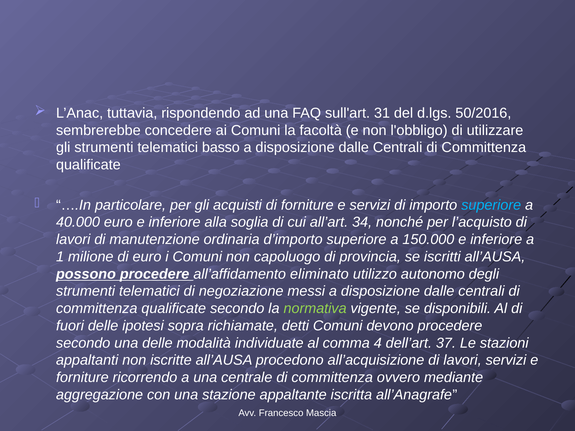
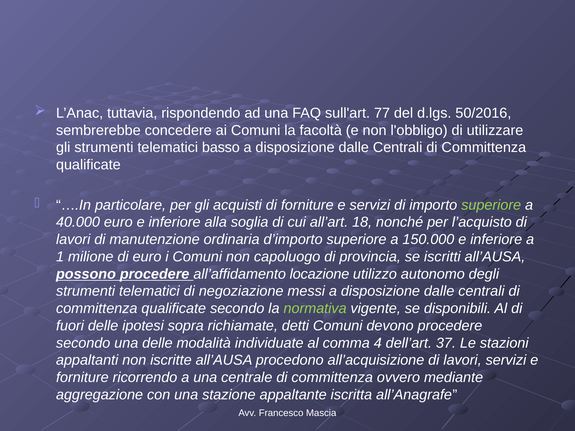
31: 31 -> 77
superiore at (491, 205) colour: light blue -> light green
34: 34 -> 18
eliminato: eliminato -> locazione
